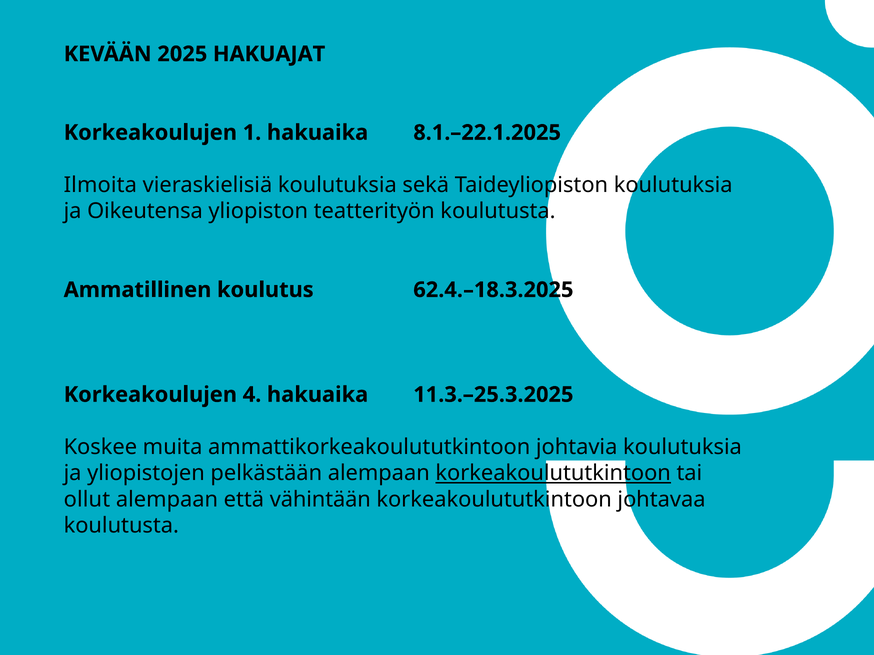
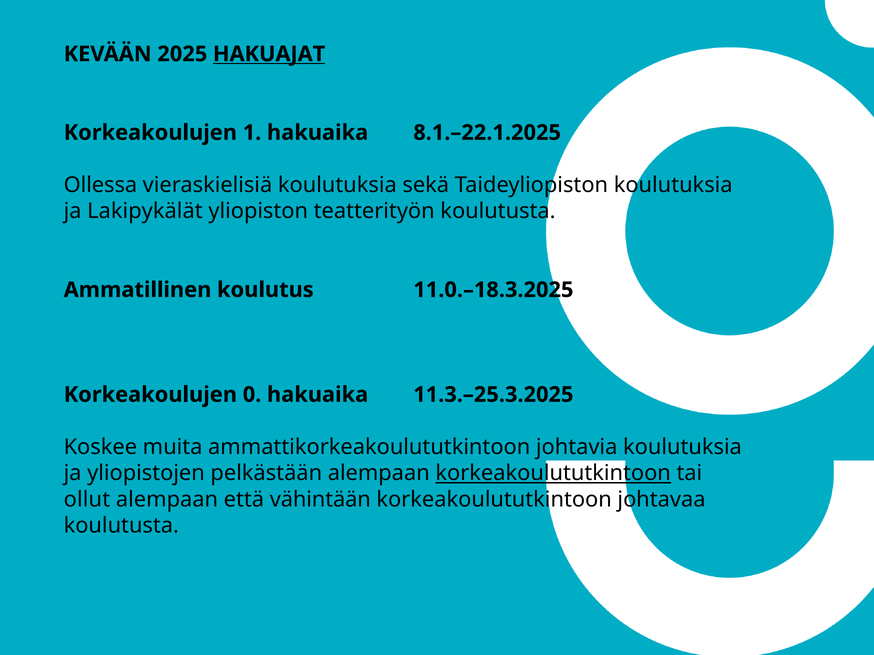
HAKUAJAT underline: none -> present
Ilmoita: Ilmoita -> Ollessa
Oikeutensa: Oikeutensa -> Lakipykälät
62.4.–18.3.2025: 62.4.–18.3.2025 -> 11.0.–18.3.2025
4: 4 -> 0
